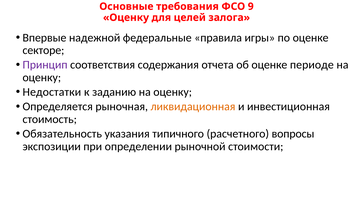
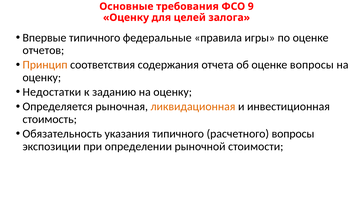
Впервые надежной: надежной -> типичного
секторе: секторе -> отчетов
Принцип colour: purple -> orange
оценке периоде: периоде -> вопросы
